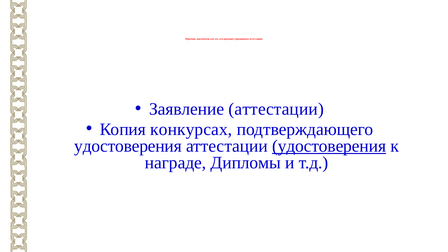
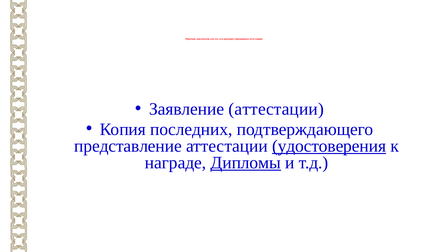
конкурсах: конкурсах -> последних
удостоверения at (128, 146): удостоверения -> представление
Дипломы underline: none -> present
